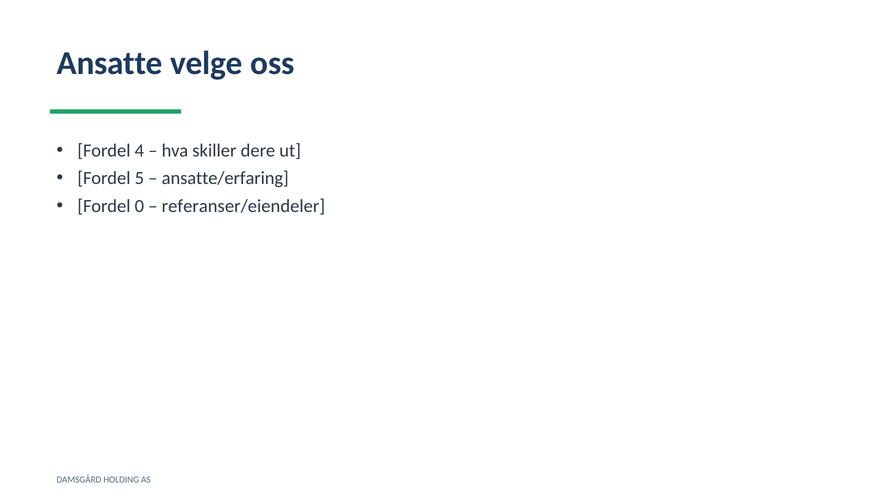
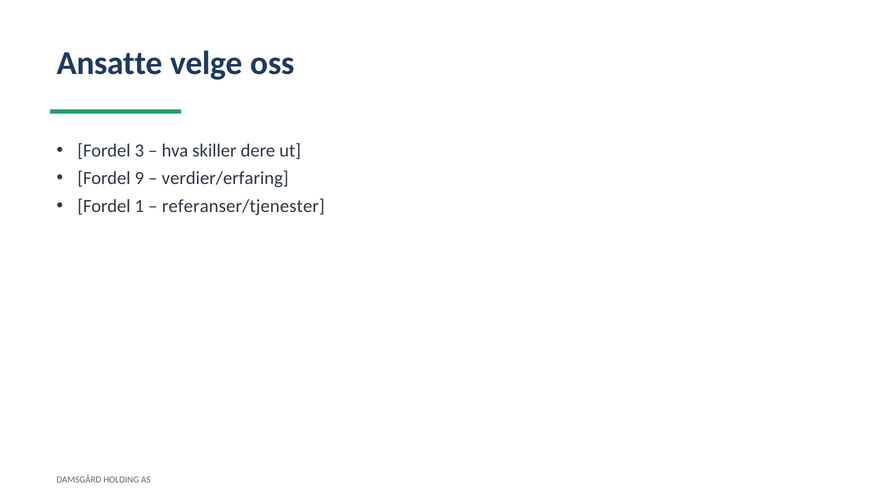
4: 4 -> 3
5: 5 -> 9
ansatte/erfaring: ansatte/erfaring -> verdier/erfaring
0: 0 -> 1
referanser/eiendeler: referanser/eiendeler -> referanser/tjenester
